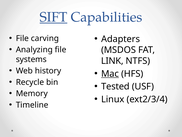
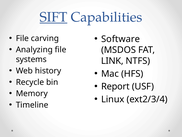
Adapters: Adapters -> Software
Mac underline: present -> none
Tested: Tested -> Report
